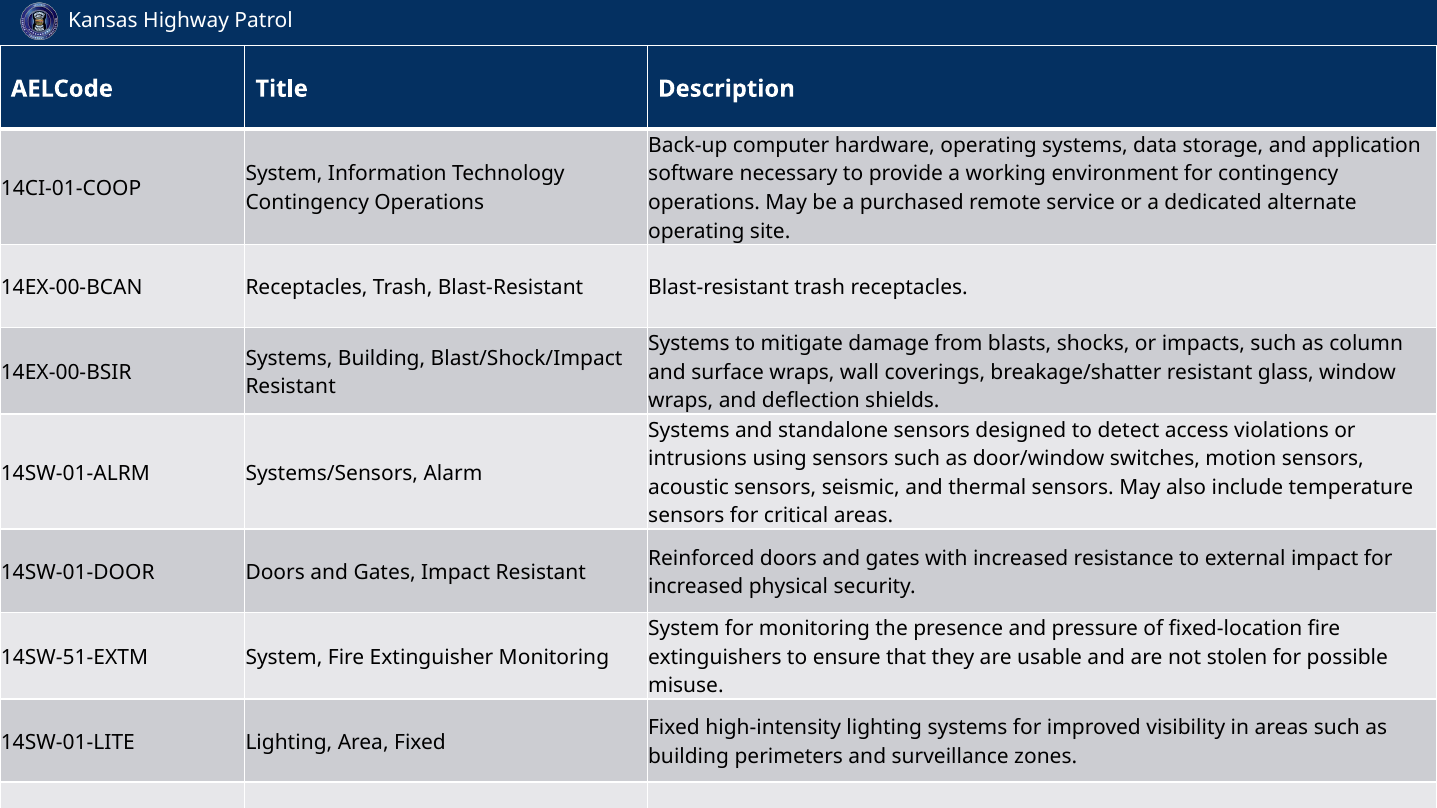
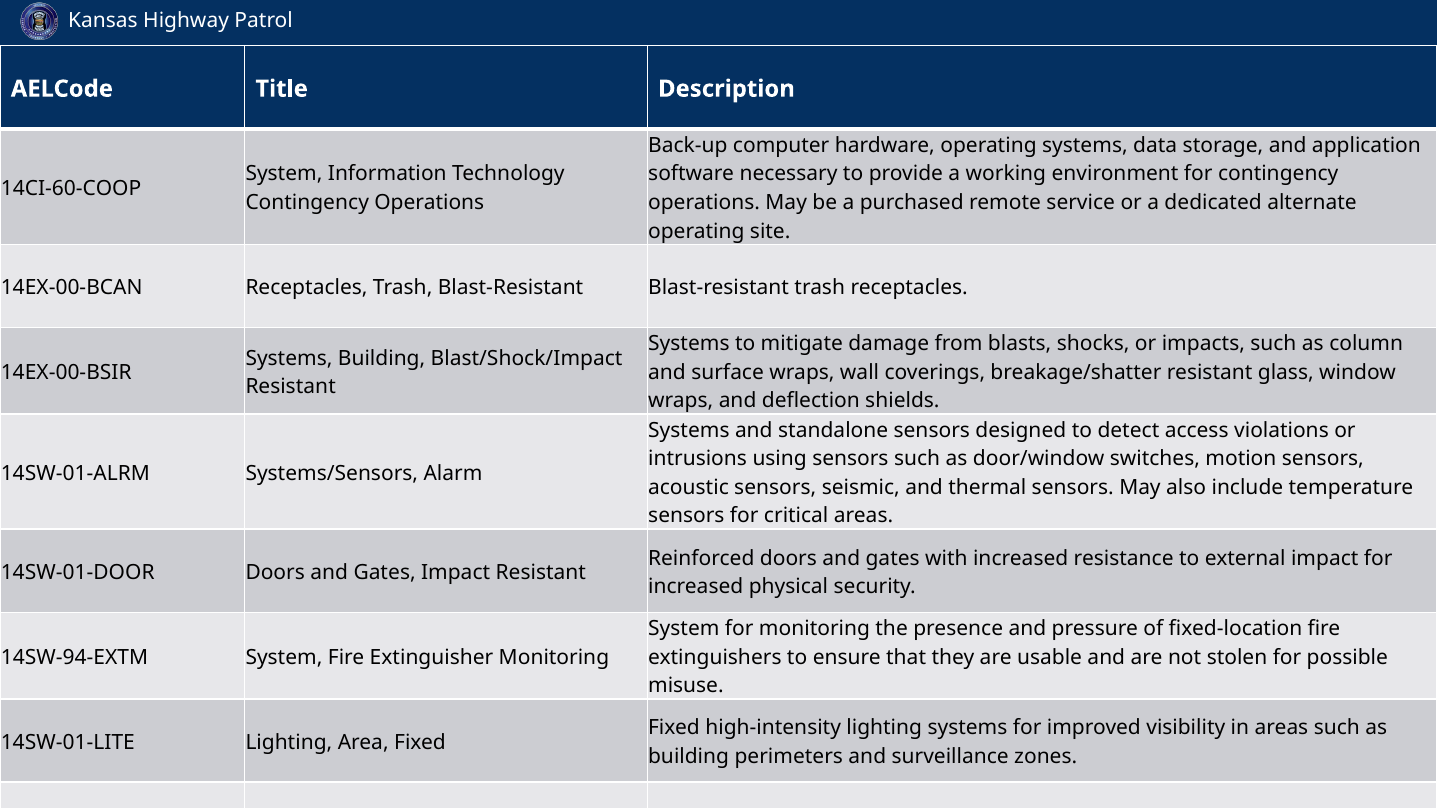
14CI-01-COOP: 14CI-01-COOP -> 14CI-60-COOP
14SW-51-EXTM: 14SW-51-EXTM -> 14SW-94-EXTM
